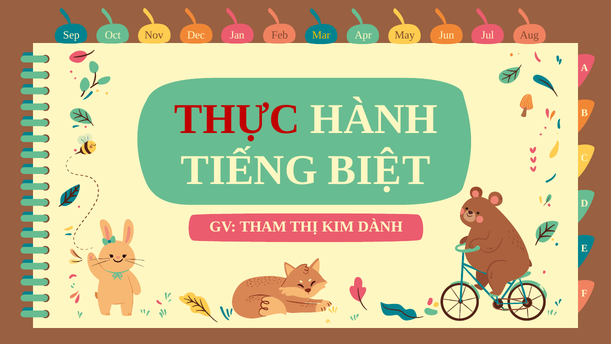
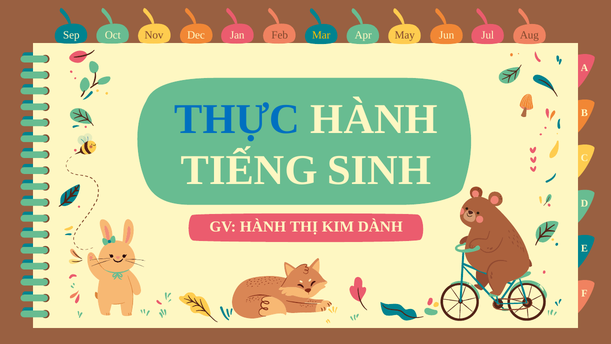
THỰC colour: red -> blue
BIỆT: BIỆT -> SINH
GV THAM: THAM -> HÀNH
